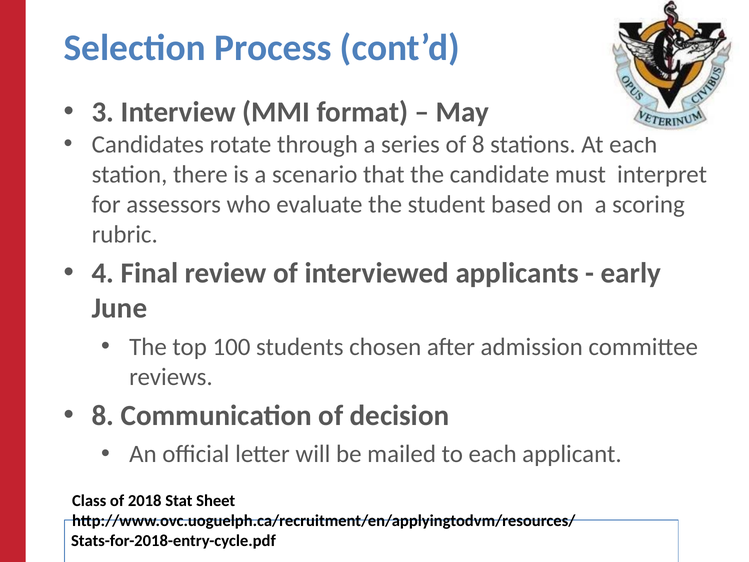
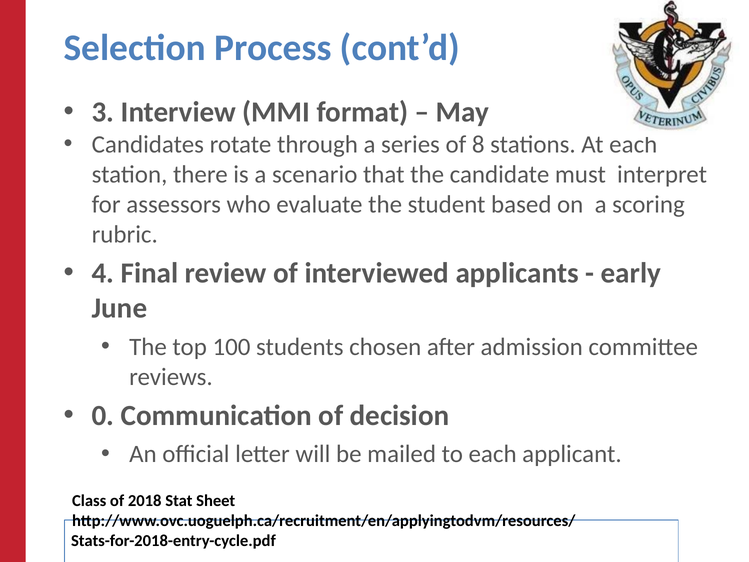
8 at (103, 416): 8 -> 0
